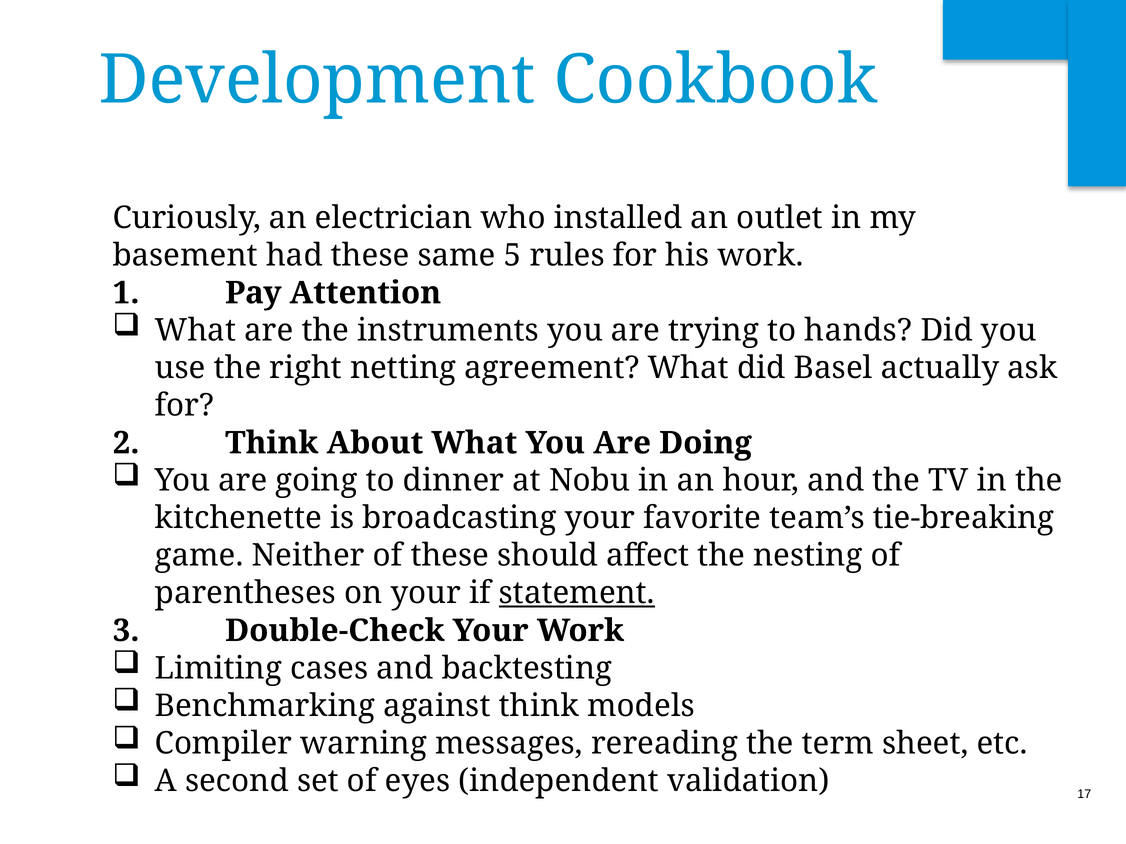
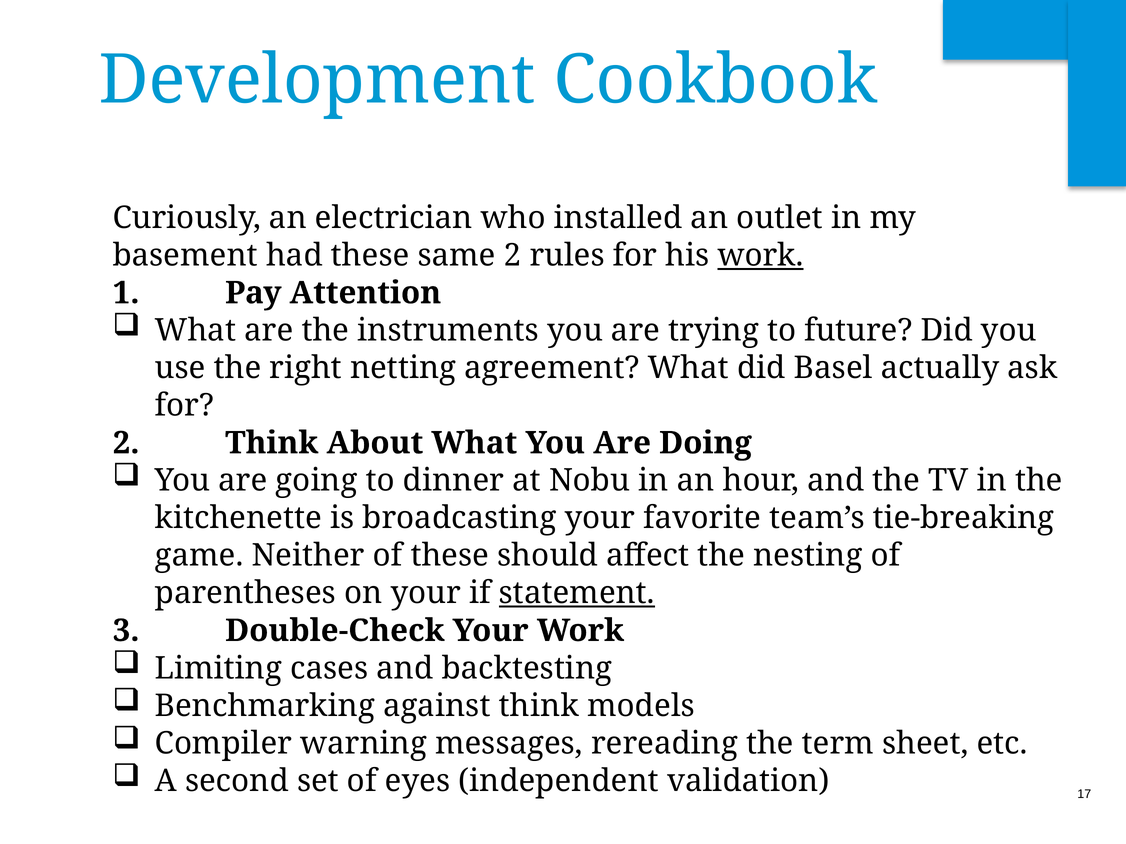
same 5: 5 -> 2
work at (761, 256) underline: none -> present
hands: hands -> future
